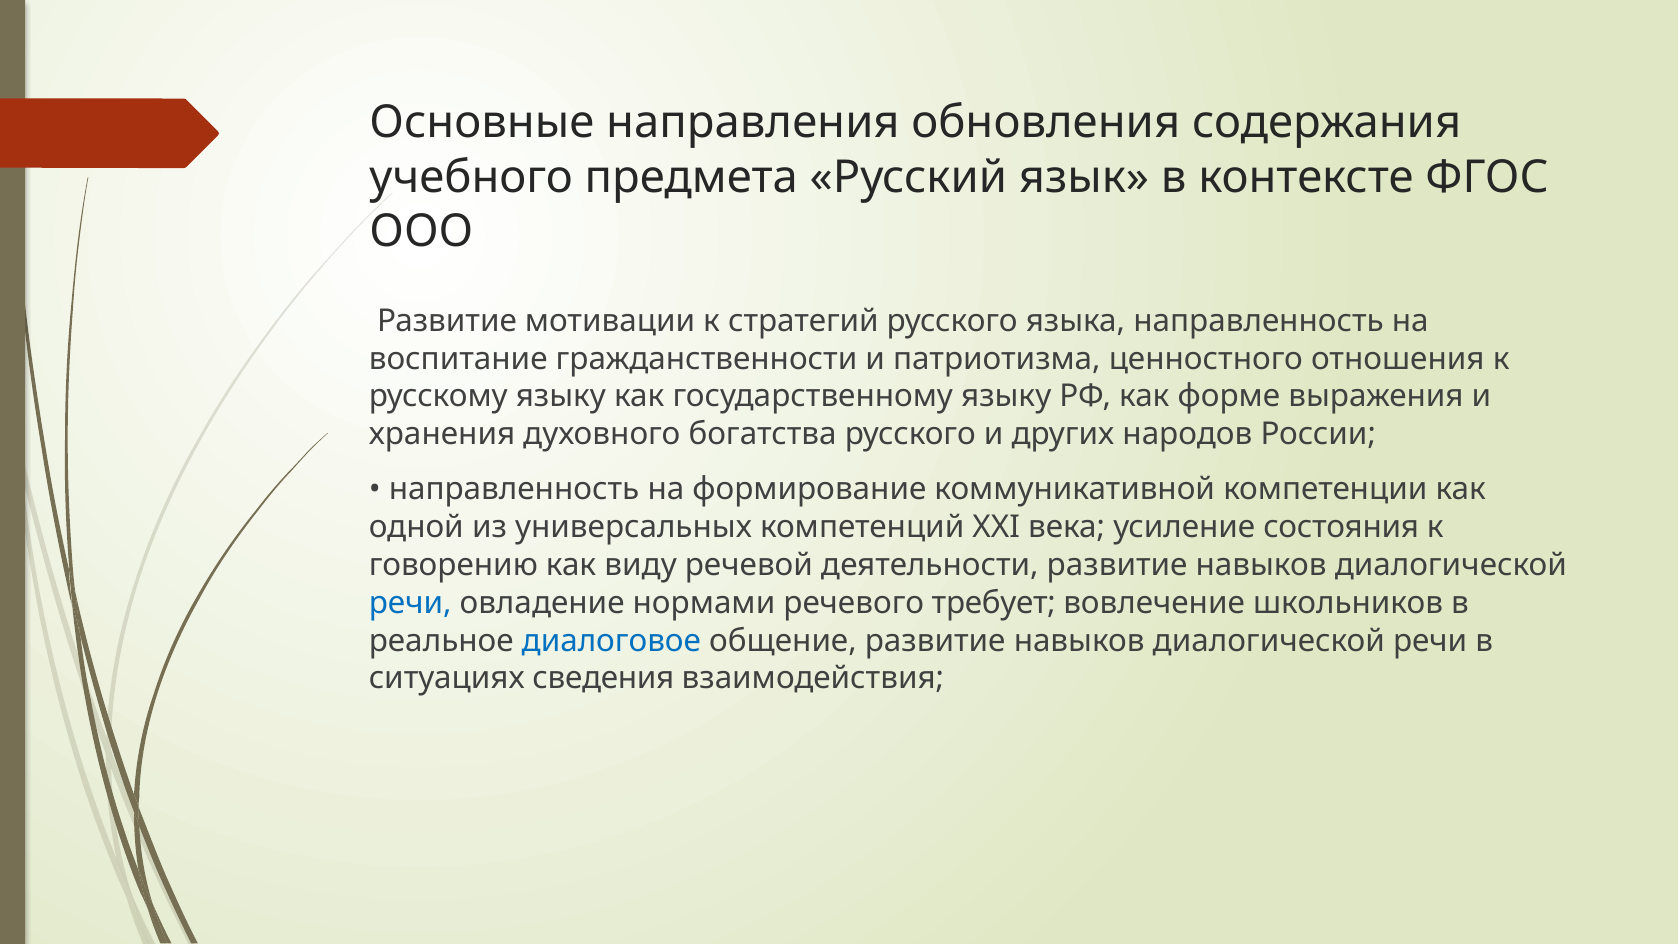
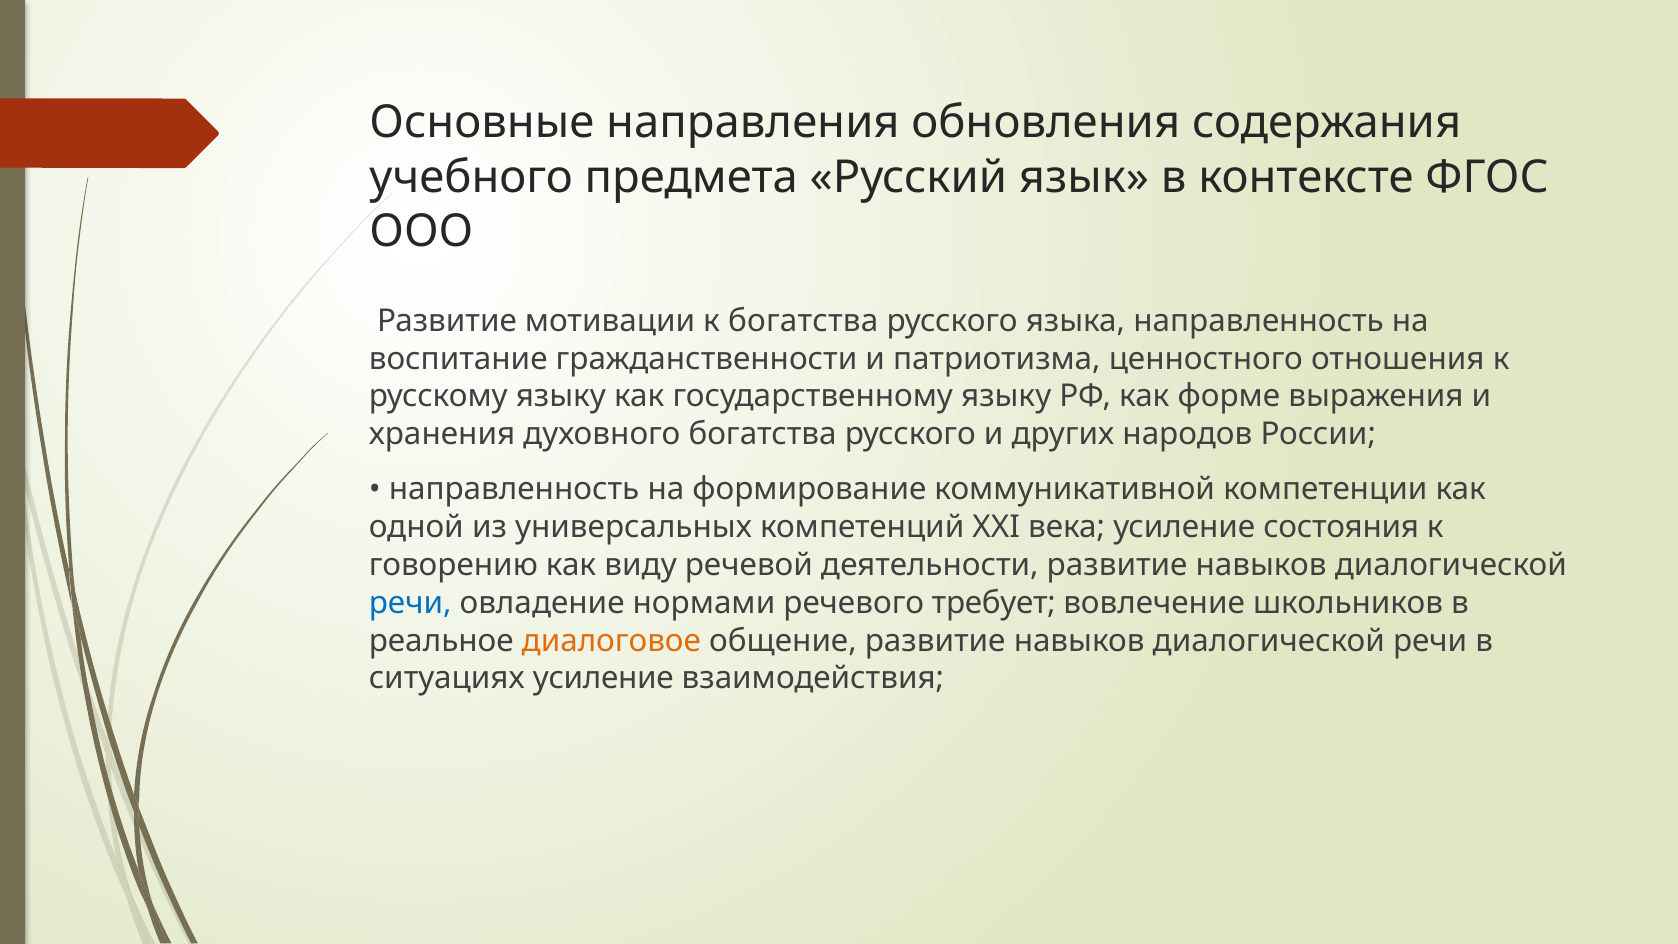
к стратегий: стратегий -> богатства
диалоговое colour: blue -> orange
ситуациях сведения: сведения -> усиление
